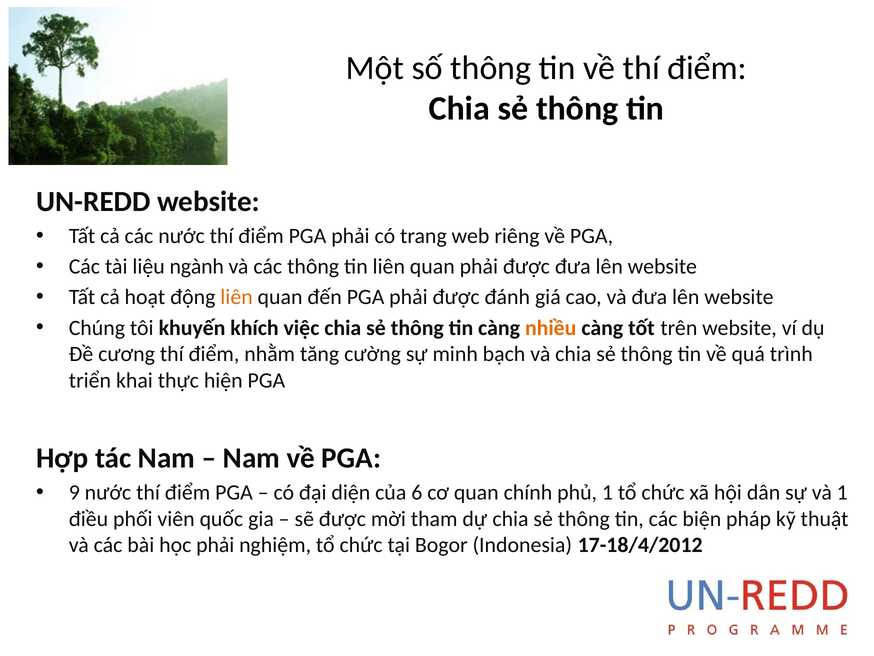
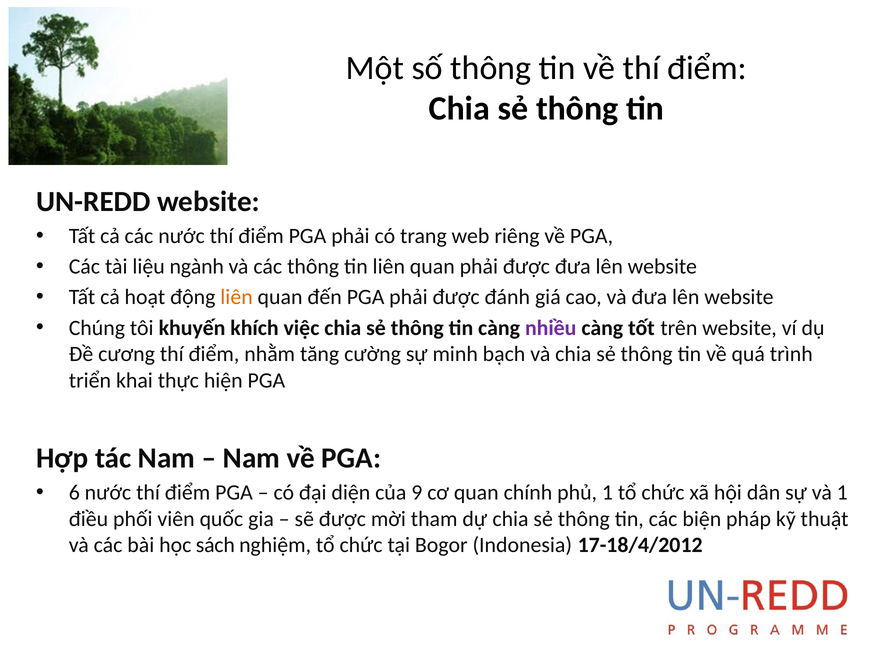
nhiều colour: orange -> purple
9: 9 -> 6
6: 6 -> 9
học phải: phải -> sách
